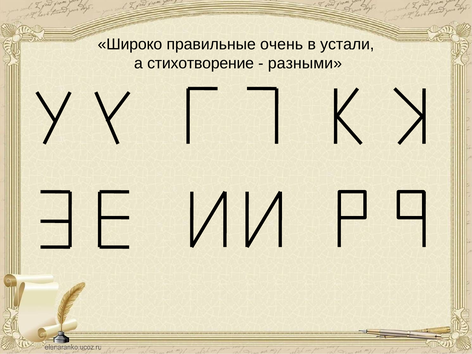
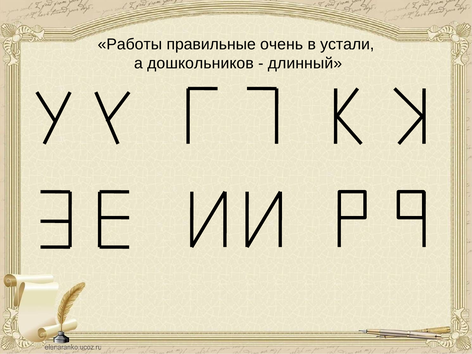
Широко: Широко -> Работы
стихотворение: стихотворение -> дошкольников
разными: разными -> длинный
